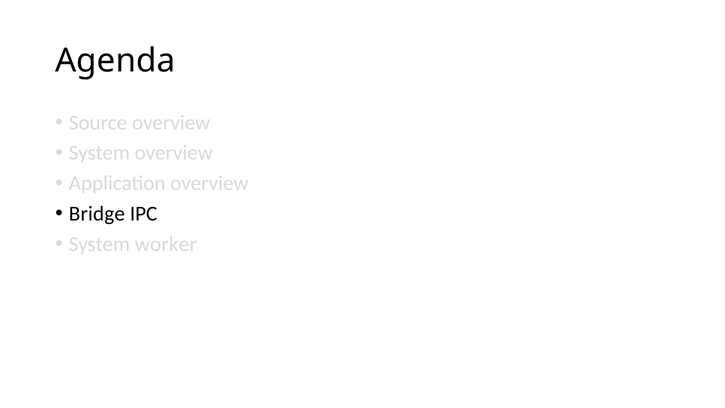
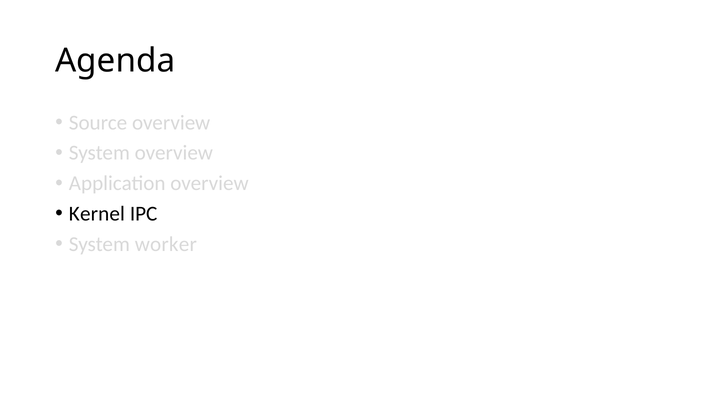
Bridge: Bridge -> Kernel
